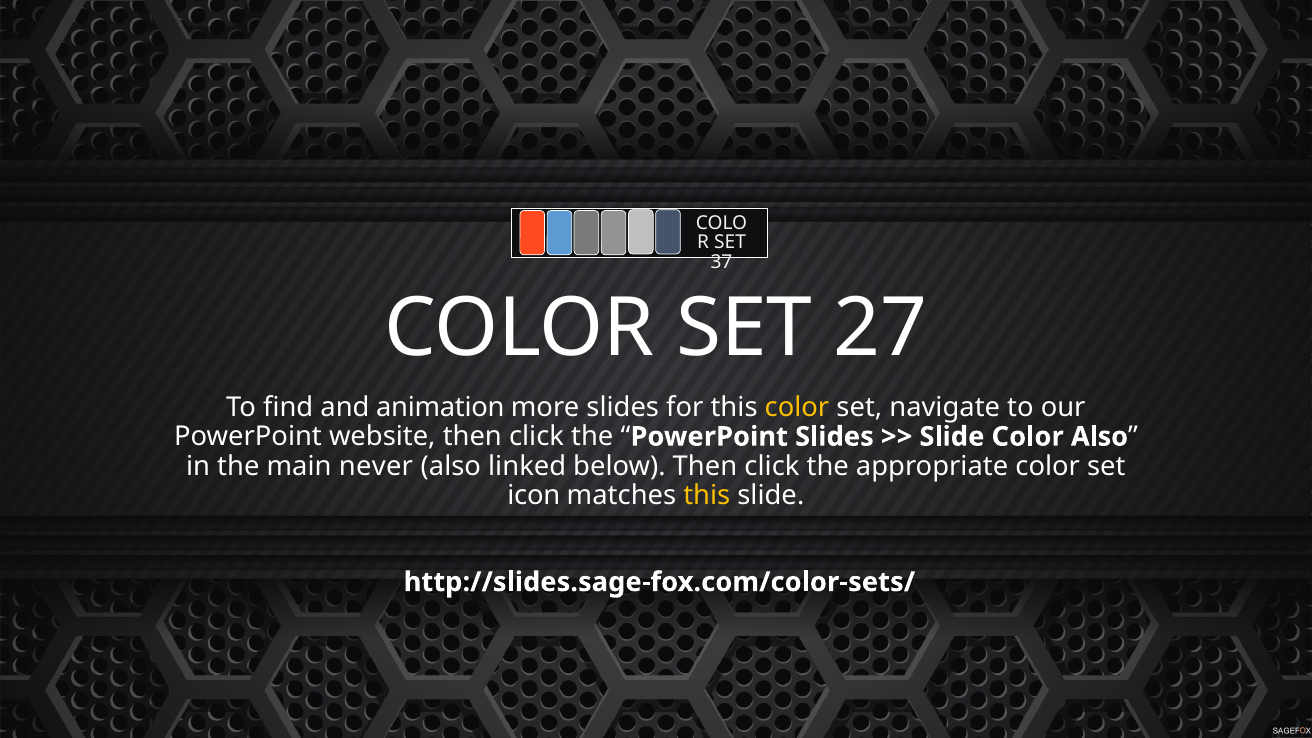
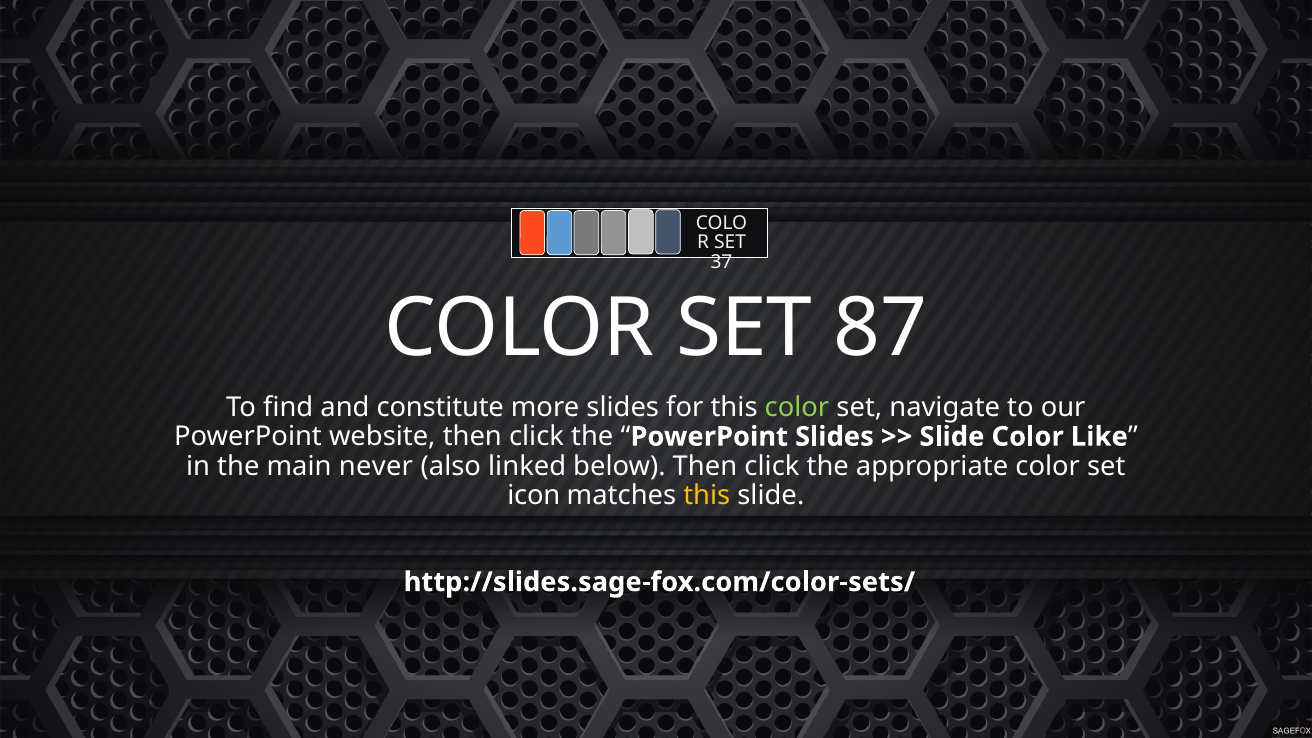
27: 27 -> 87
animation: animation -> constitute
color at (797, 407) colour: yellow -> light green
Color Also: Also -> Like
